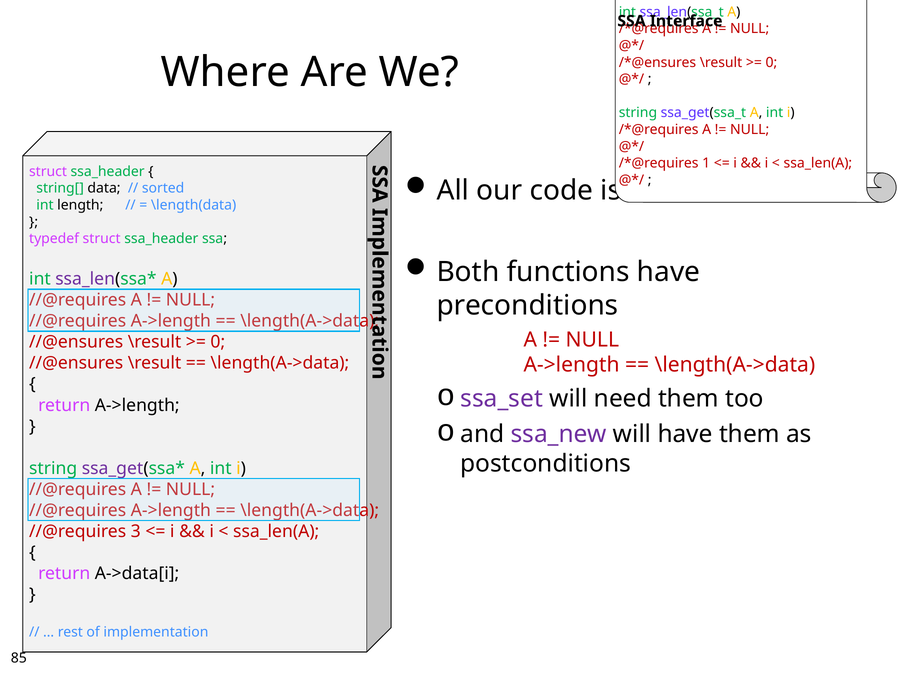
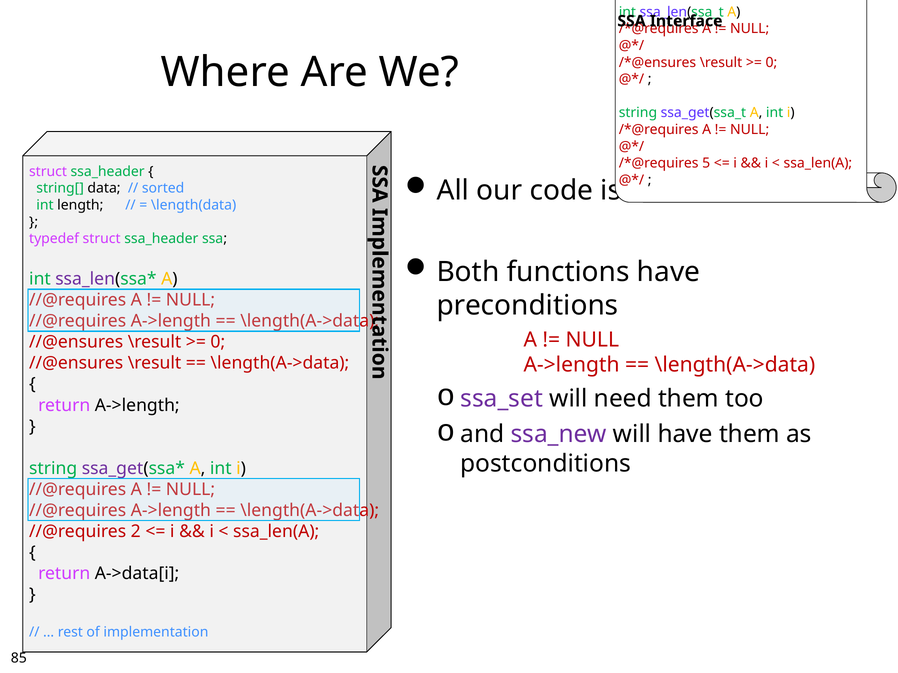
1: 1 -> 5
3: 3 -> 2
